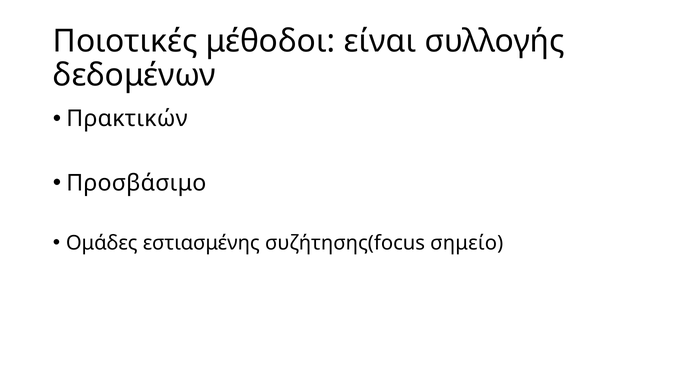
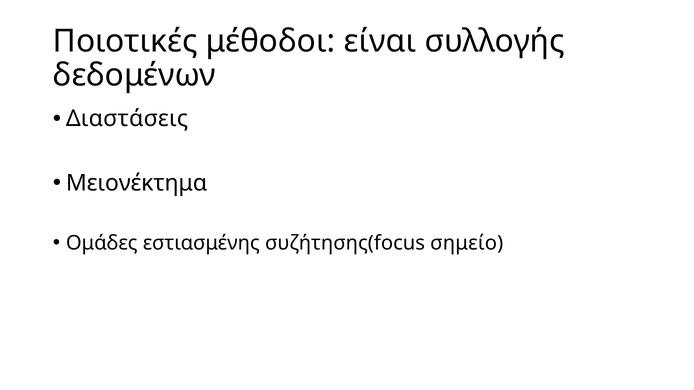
Πρακτικών: Πρακτικών -> Διαστάσεις
Προσβάσιμο: Προσβάσιμο -> Μειονέκτημα
